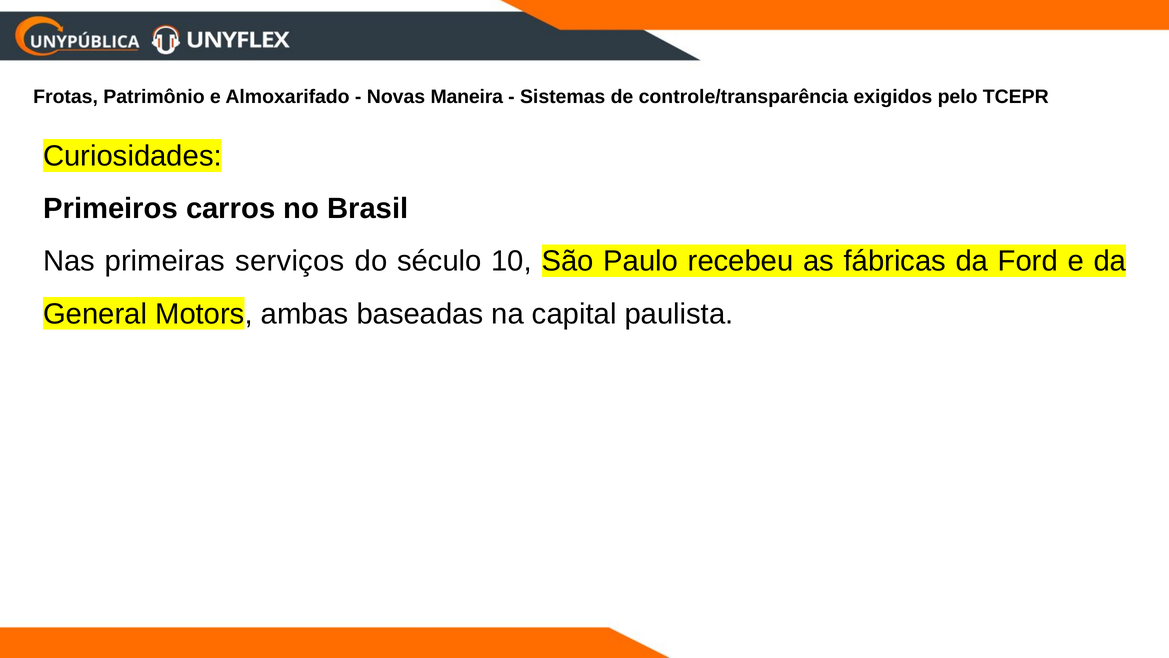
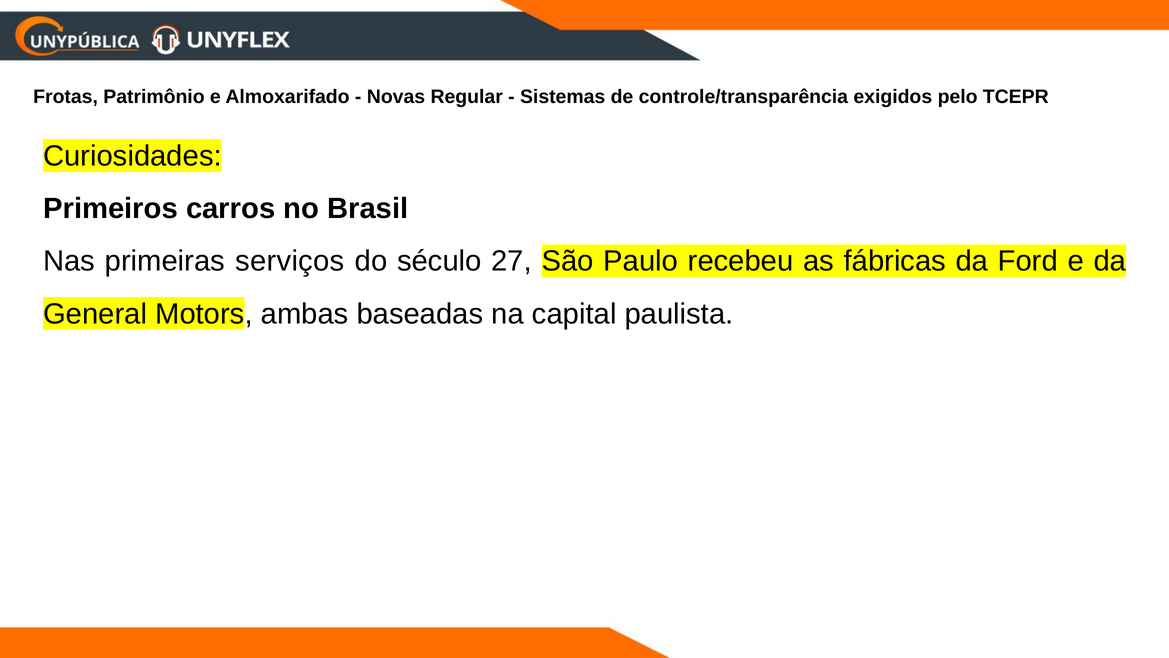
Maneira: Maneira -> Regular
10: 10 -> 27
